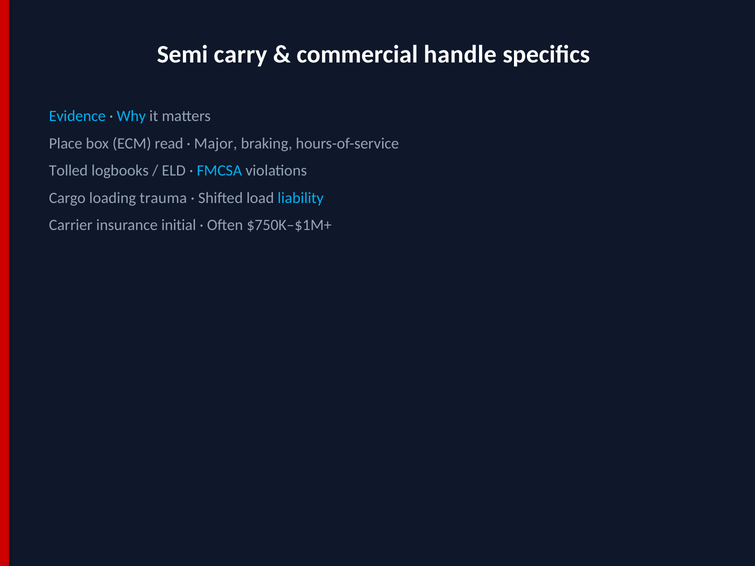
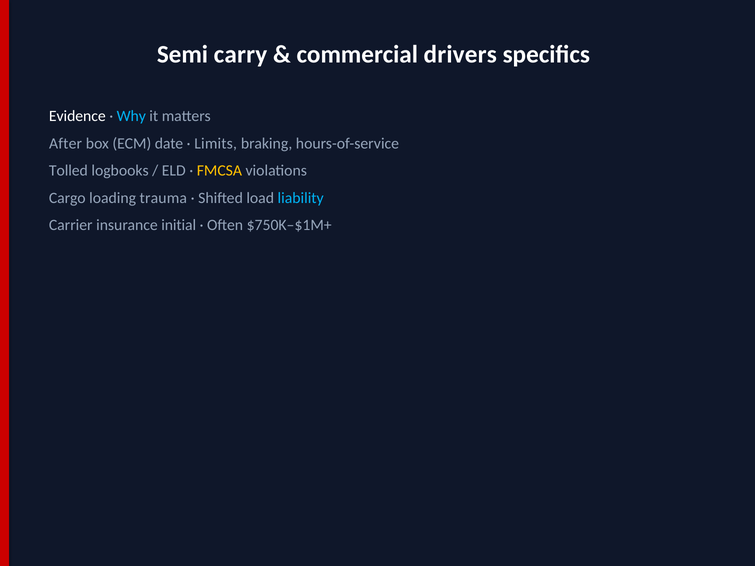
handle: handle -> drivers
Evidence colour: light blue -> white
Place: Place -> After
read: read -> date
Major: Major -> Limits
FMCSA colour: light blue -> yellow
